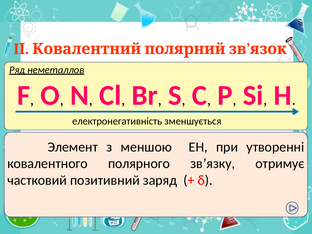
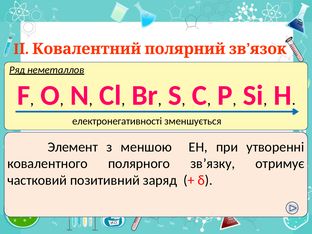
електронегативність: електронегативність -> електронегативності
